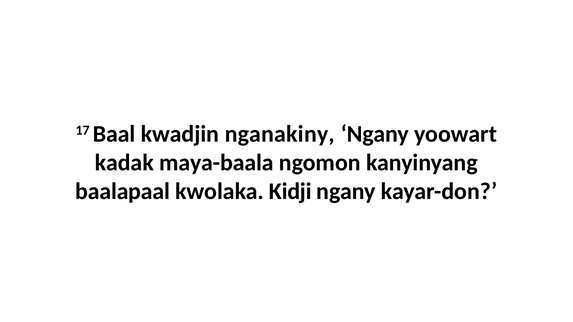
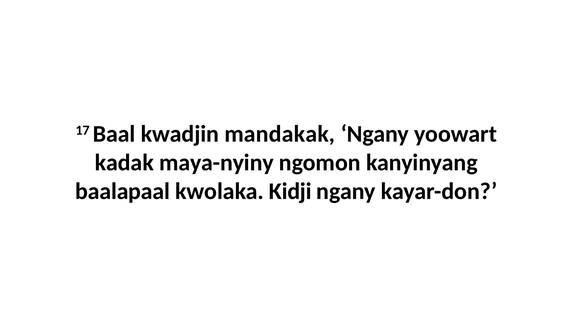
nganakiny: nganakiny -> mandakak
maya-baala: maya-baala -> maya-nyiny
